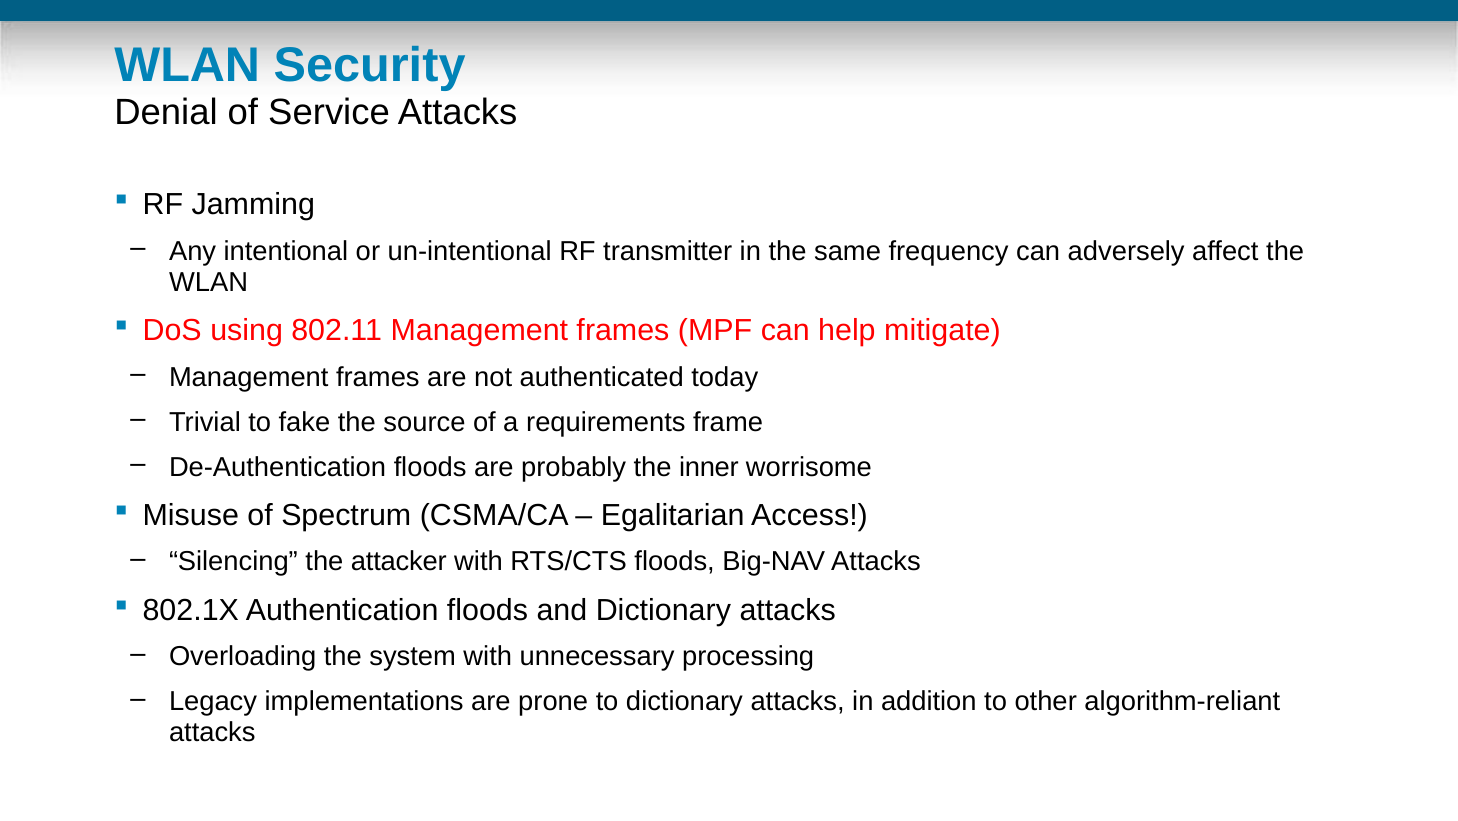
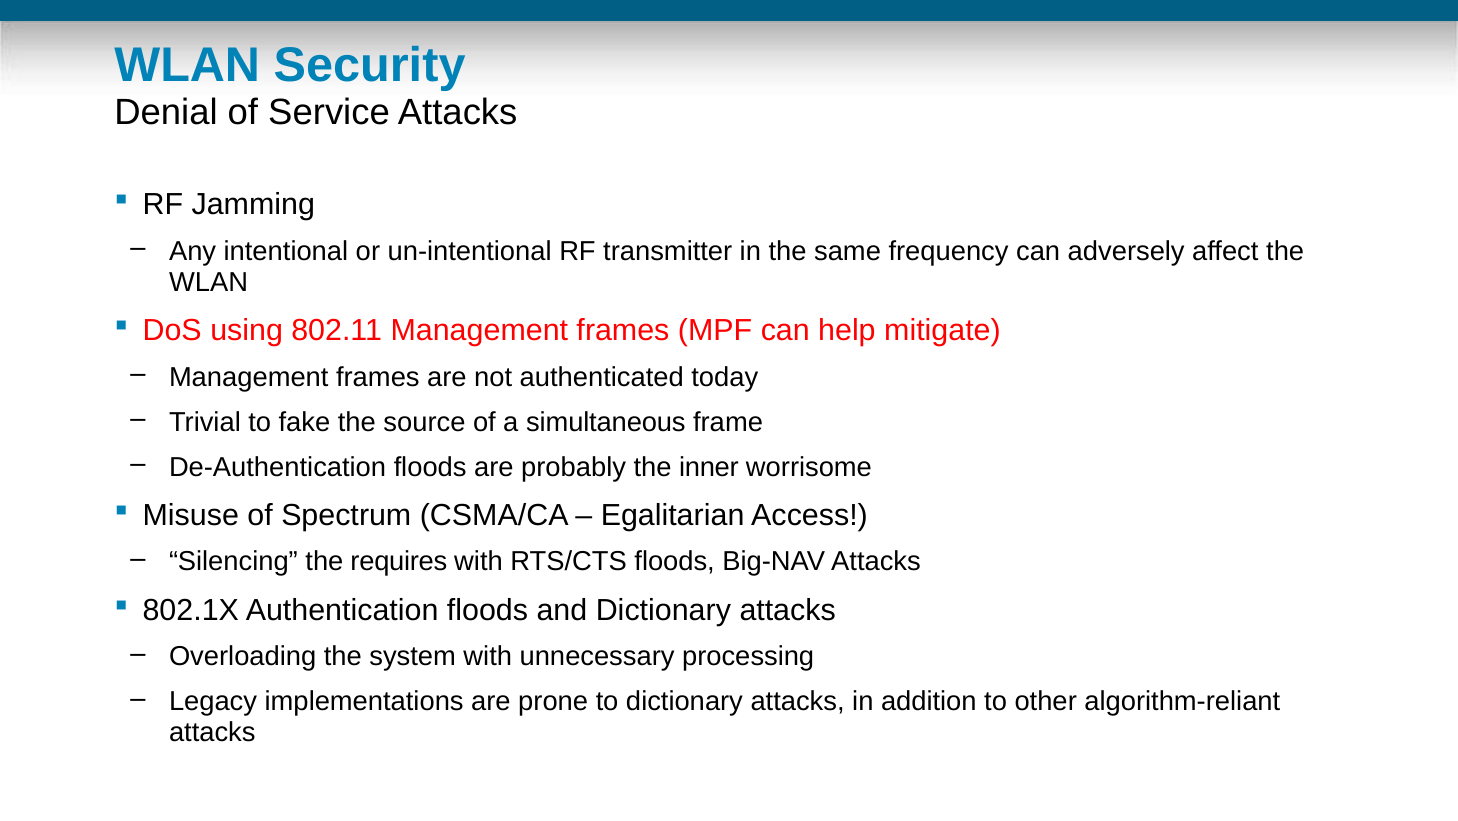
requirements: requirements -> simultaneous
attacker: attacker -> requires
